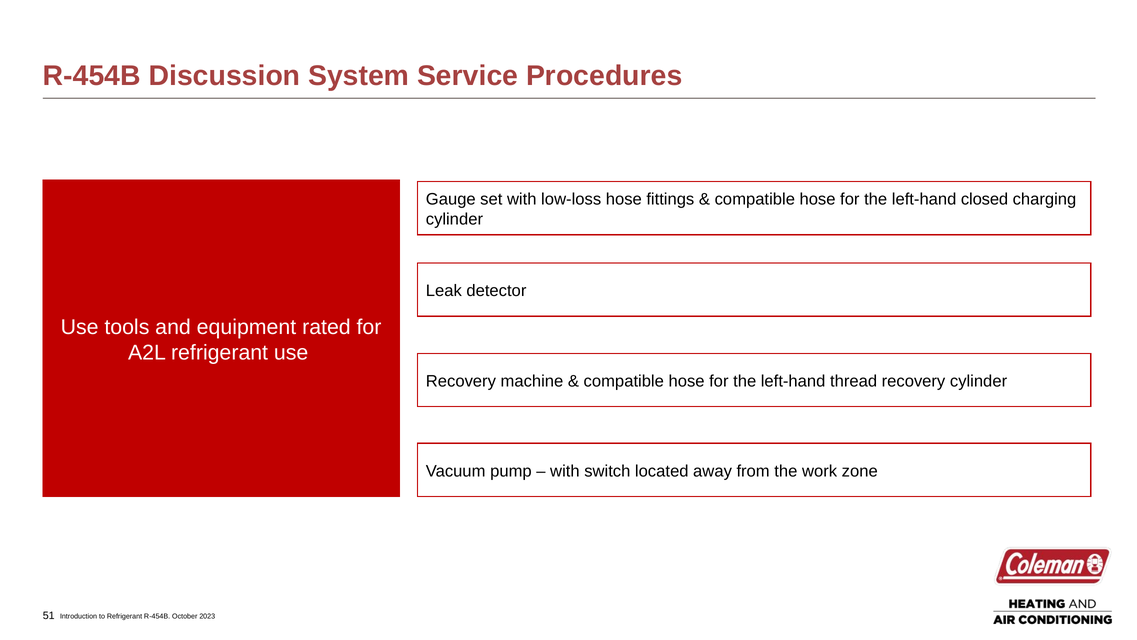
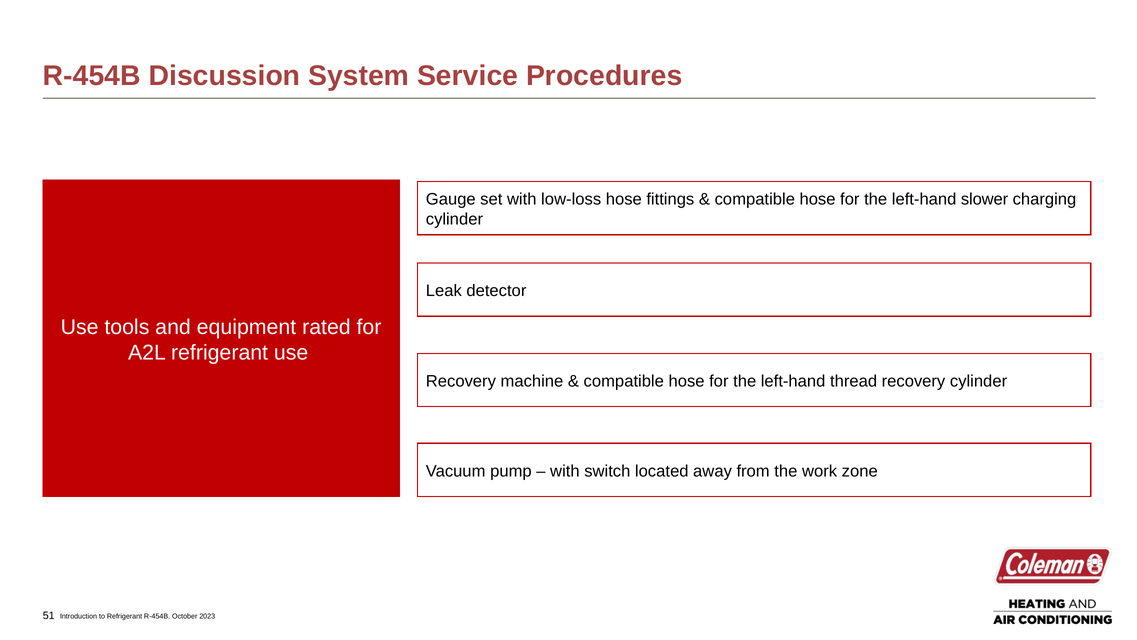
closed: closed -> slower
